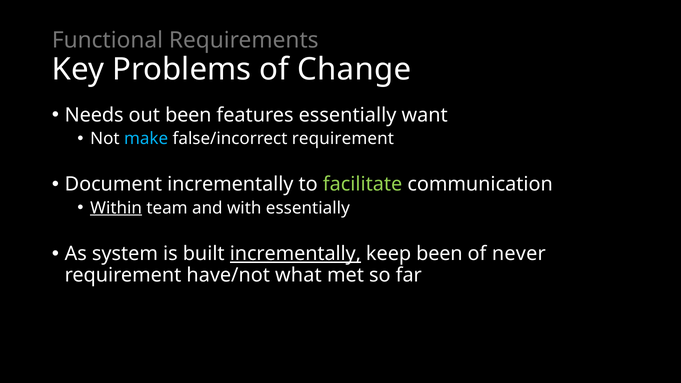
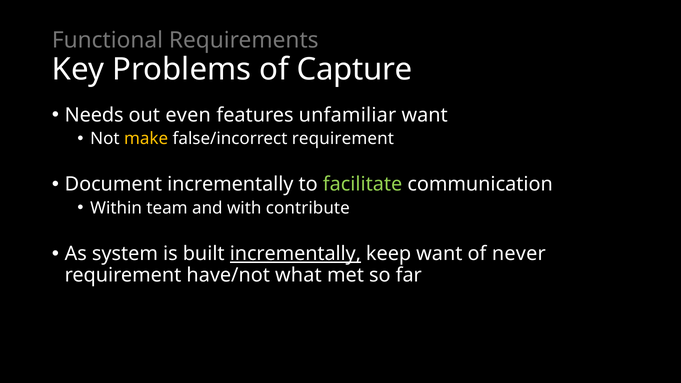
Change: Change -> Capture
out been: been -> even
features essentially: essentially -> unfamiliar
make colour: light blue -> yellow
Within underline: present -> none
with essentially: essentially -> contribute
keep been: been -> want
